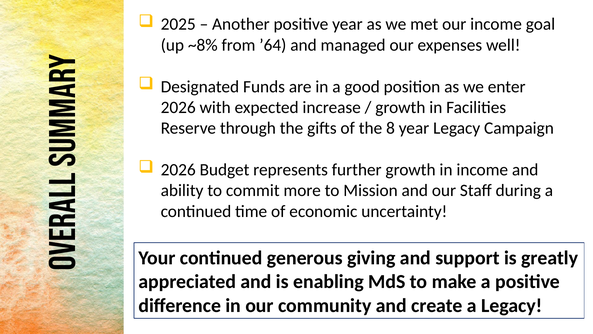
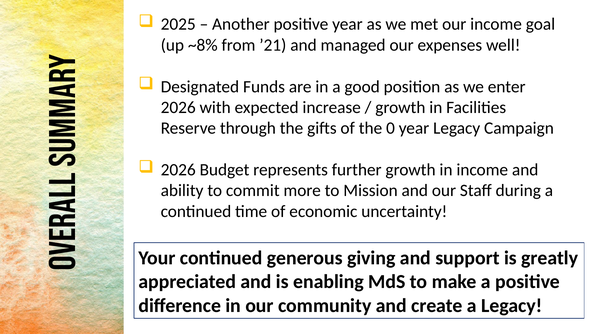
’64: ’64 -> ’21
8: 8 -> 0
